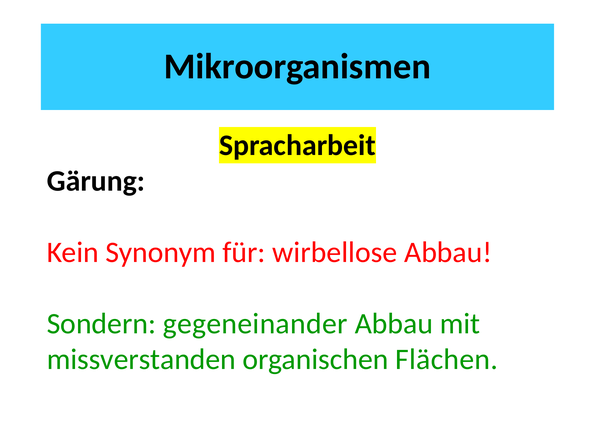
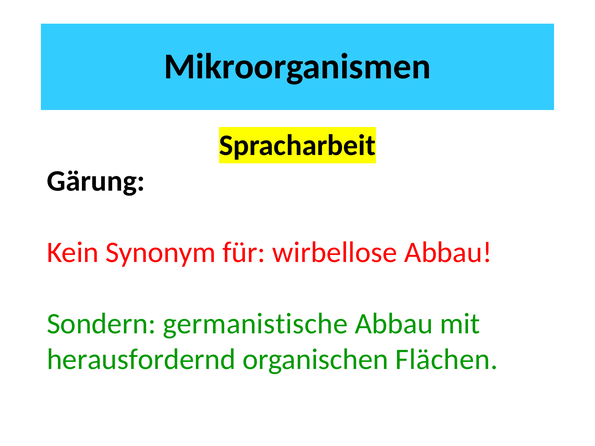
gegeneinander: gegeneinander -> germanistische
missverstanden: missverstanden -> herausfordernd
